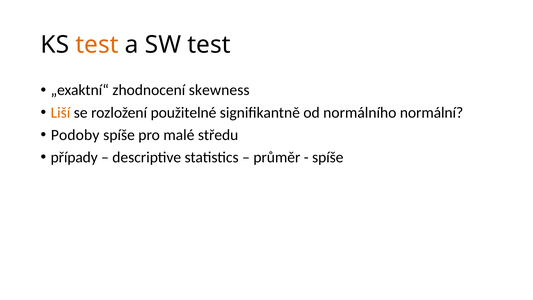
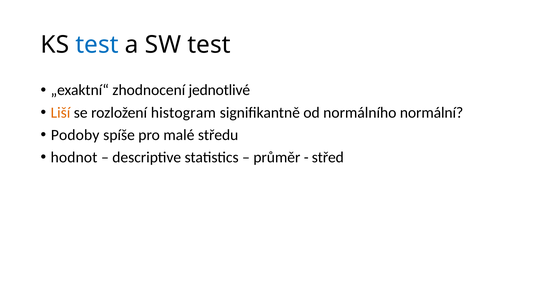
test at (97, 45) colour: orange -> blue
skewness: skewness -> jednotlivé
použitelné: použitelné -> histogram
případy: případy -> hodnot
spíše at (328, 157): spíše -> střed
